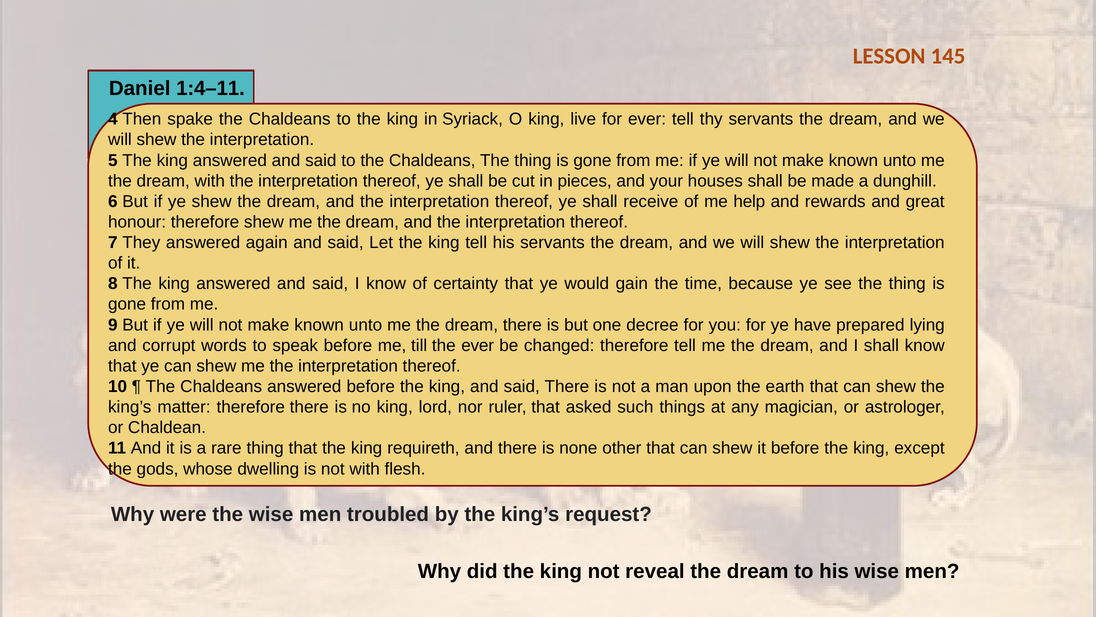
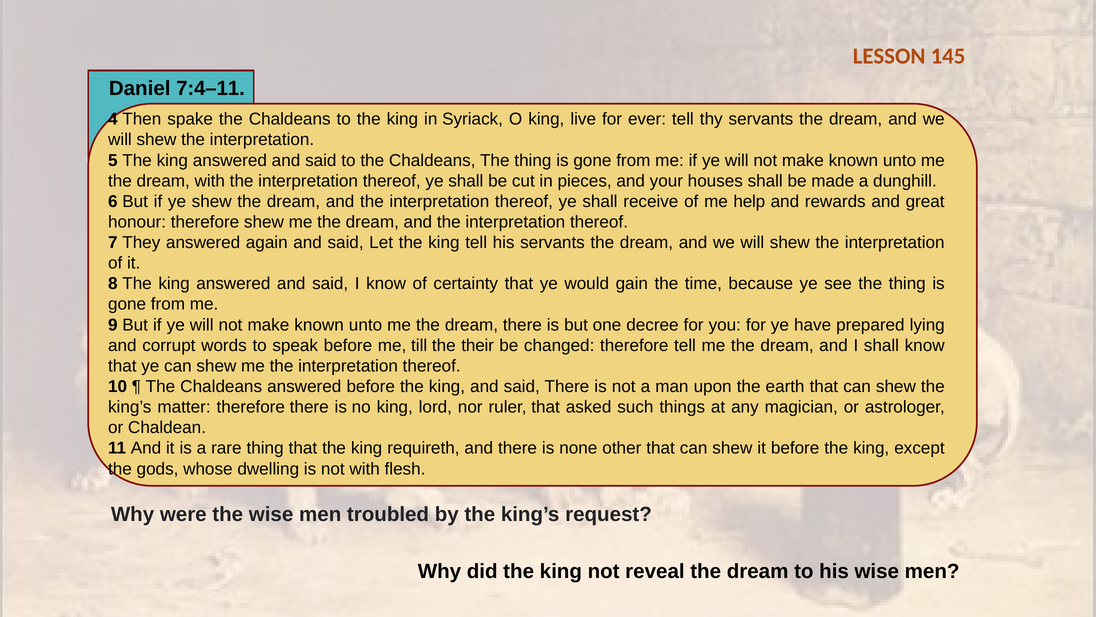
1:4–11: 1:4–11 -> 7:4–11
the ever: ever -> their
